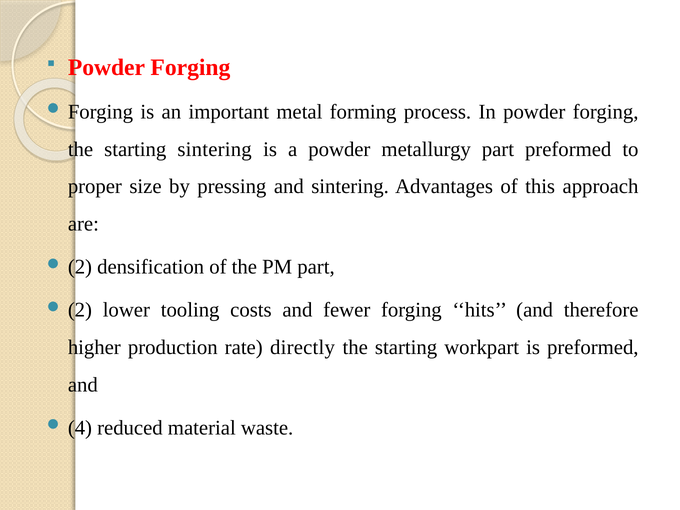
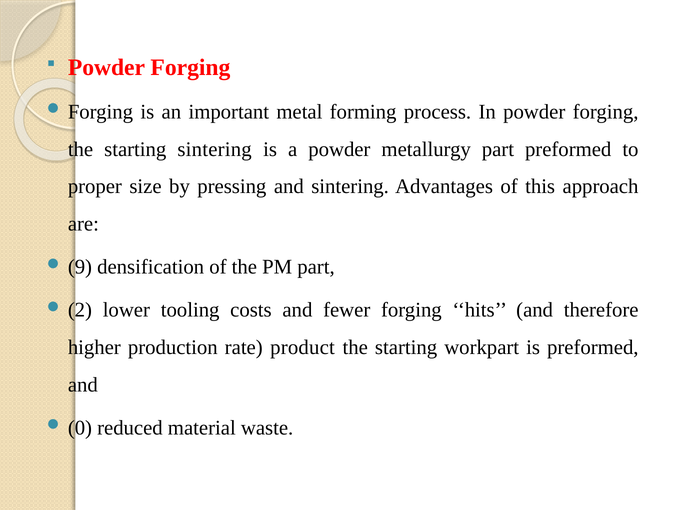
2 at (80, 267): 2 -> 9
directly: directly -> product
4: 4 -> 0
